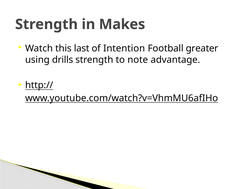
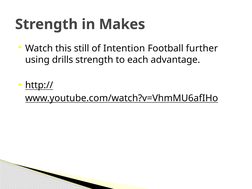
last: last -> still
greater: greater -> further
note: note -> each
